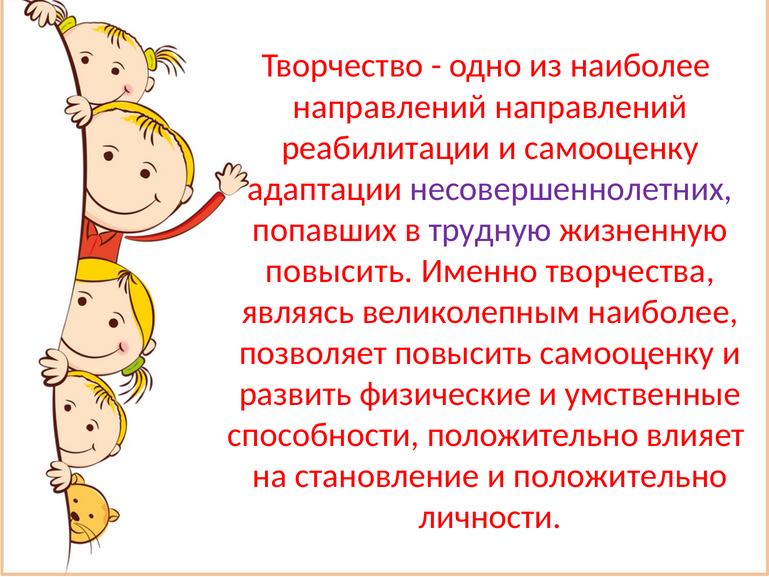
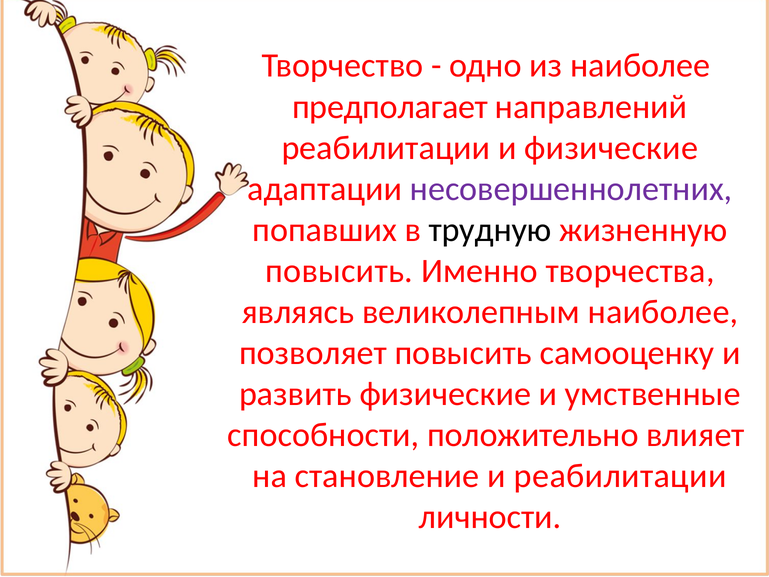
направлений at (390, 107): направлений -> предполагает
и самооценку: самооценку -> физические
трудную colour: purple -> black
и положительно: положительно -> реабилитации
